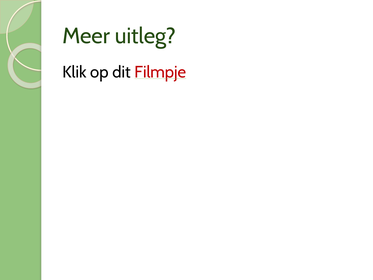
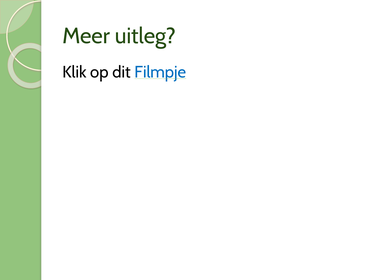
Filmpje colour: red -> blue
